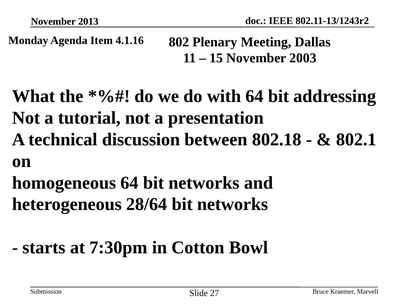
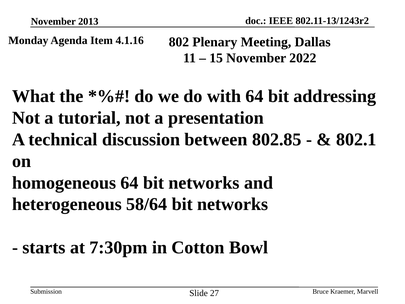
2003: 2003 -> 2022
802.18: 802.18 -> 802.85
28/64: 28/64 -> 58/64
